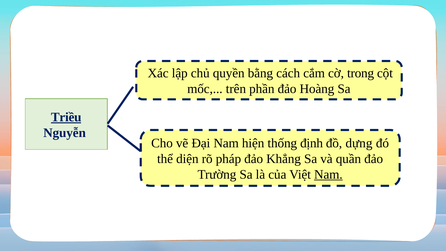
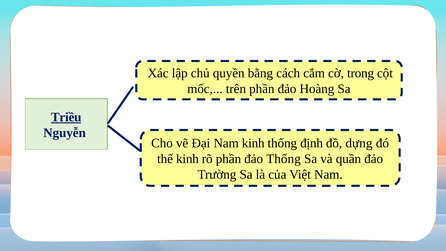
Nam hiện: hiện -> kinh
thể diện: diện -> kinh
rõ pháp: pháp -> phần
đảo Khẳng: Khẳng -> Thống
Nam at (328, 174) underline: present -> none
